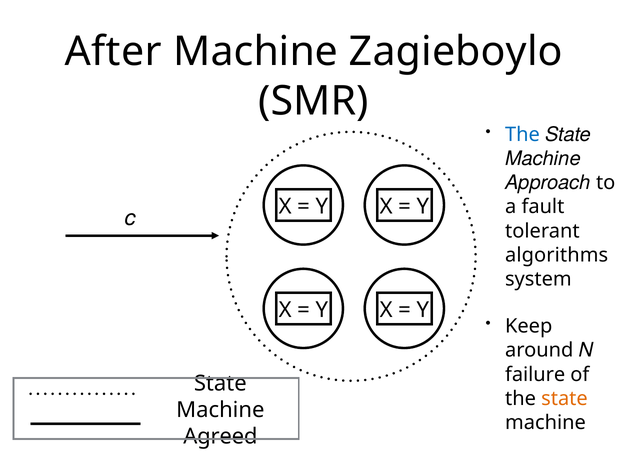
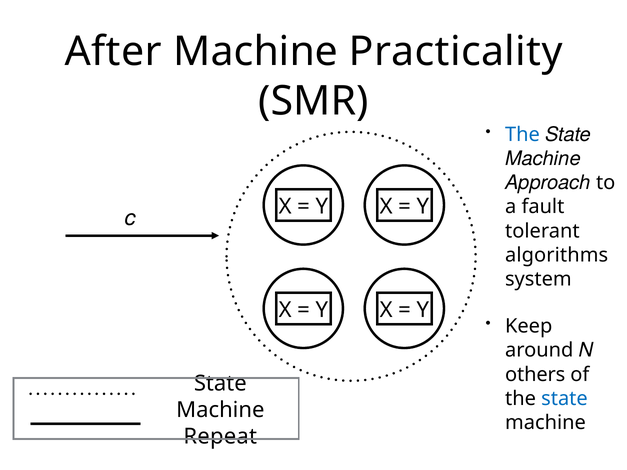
Zagieboylo: Zagieboylo -> Practicality
failure: failure -> others
state at (564, 399) colour: orange -> blue
Agreed: Agreed -> Repeat
